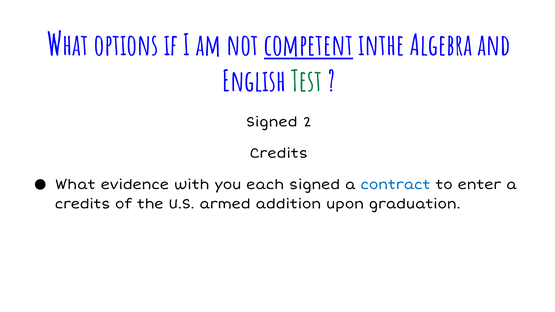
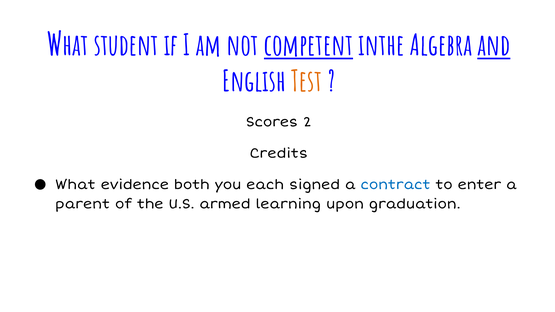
options: options -> student
and underline: none -> present
Test colour: green -> orange
Signed at (272, 122): Signed -> Scores
with: with -> both
credits at (83, 204): credits -> parent
addition: addition -> learning
